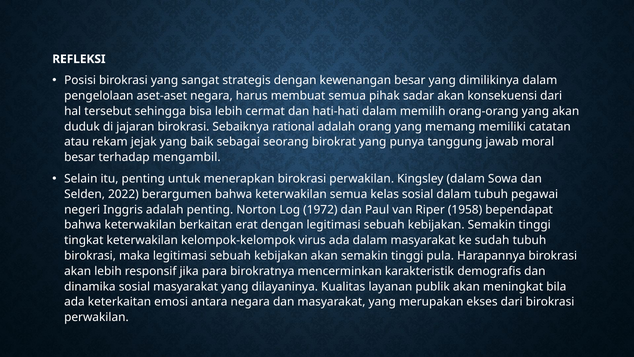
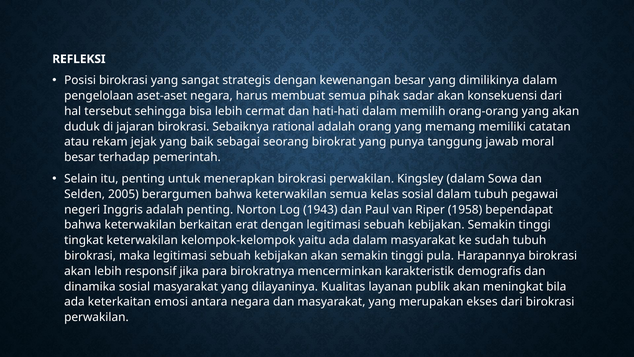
mengambil: mengambil -> pemerintah
2022: 2022 -> 2005
1972: 1972 -> 1943
virus: virus -> yaitu
